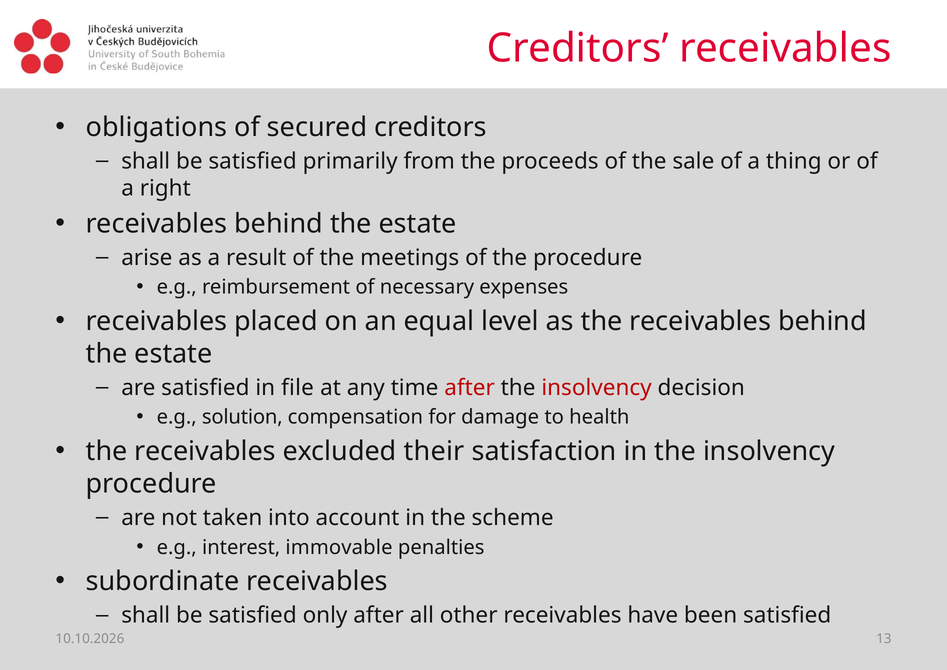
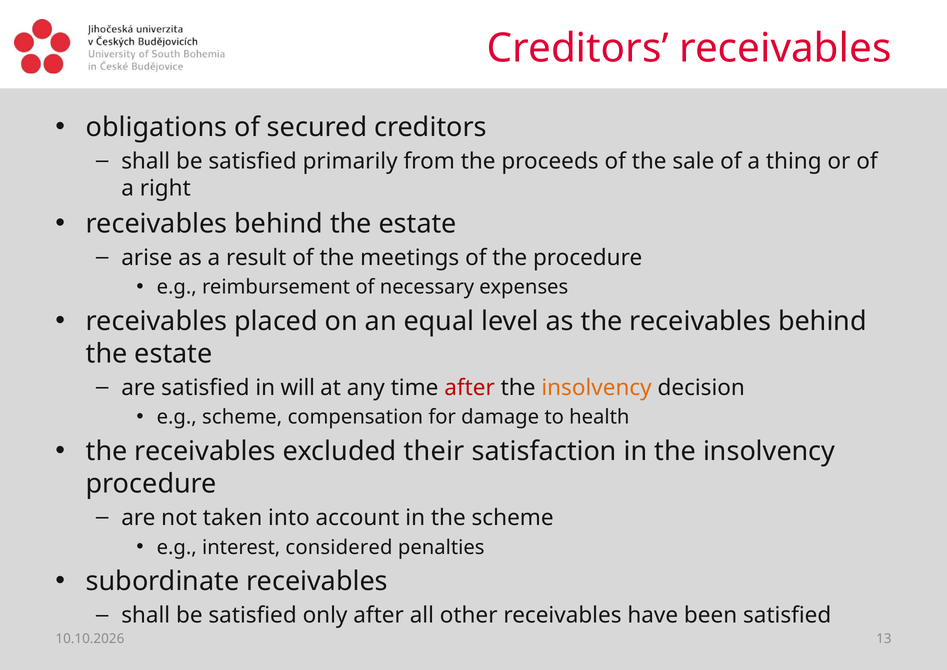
file: file -> will
insolvency at (597, 387) colour: red -> orange
e.g solution: solution -> scheme
immovable: immovable -> considered
